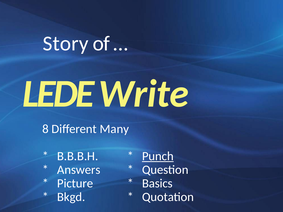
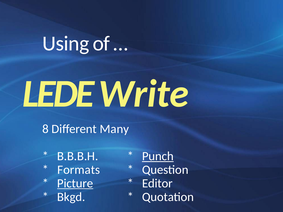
Story: Story -> Using
Answers: Answers -> Formats
Picture underline: none -> present
Basics: Basics -> Editor
